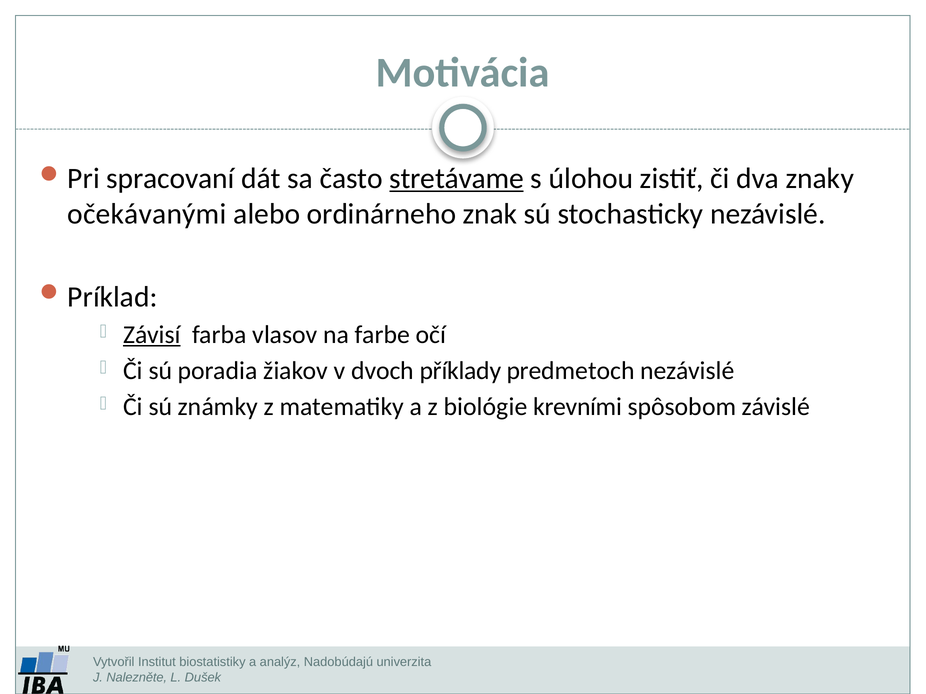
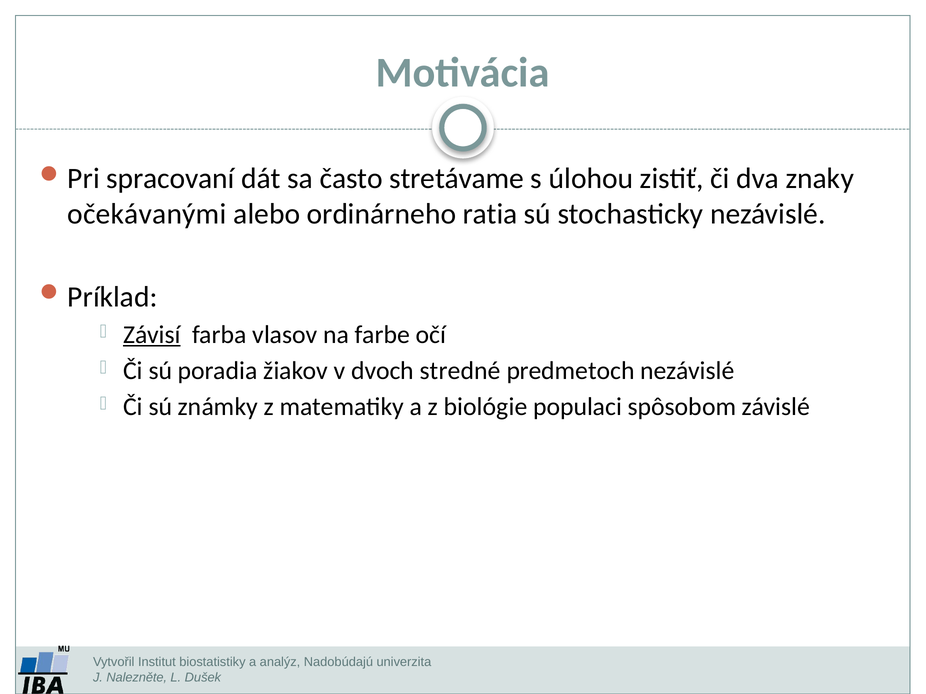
stretávame underline: present -> none
znak: znak -> ratia
příklady: příklady -> stredné
krevními: krevními -> populaci
